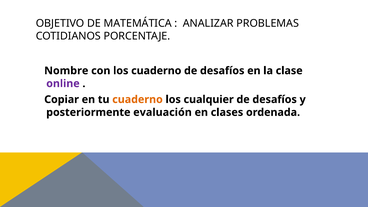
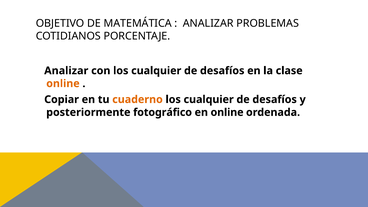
Nombre at (66, 71): Nombre -> Analizar
con los cuaderno: cuaderno -> cualquier
online at (63, 84) colour: purple -> orange
evaluación: evaluación -> fotográfico
en clases: clases -> online
